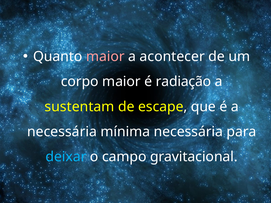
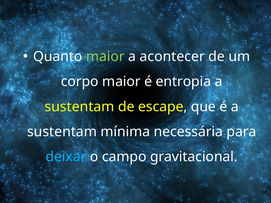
maior at (105, 57) colour: pink -> light green
radiação: radiação -> entropia
necessária at (62, 132): necessária -> sustentam
